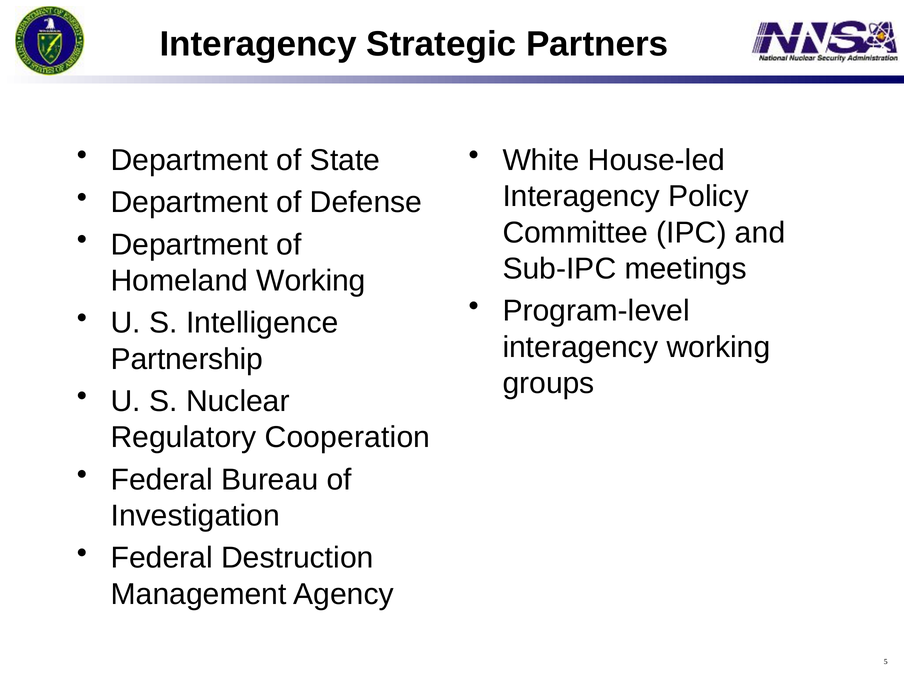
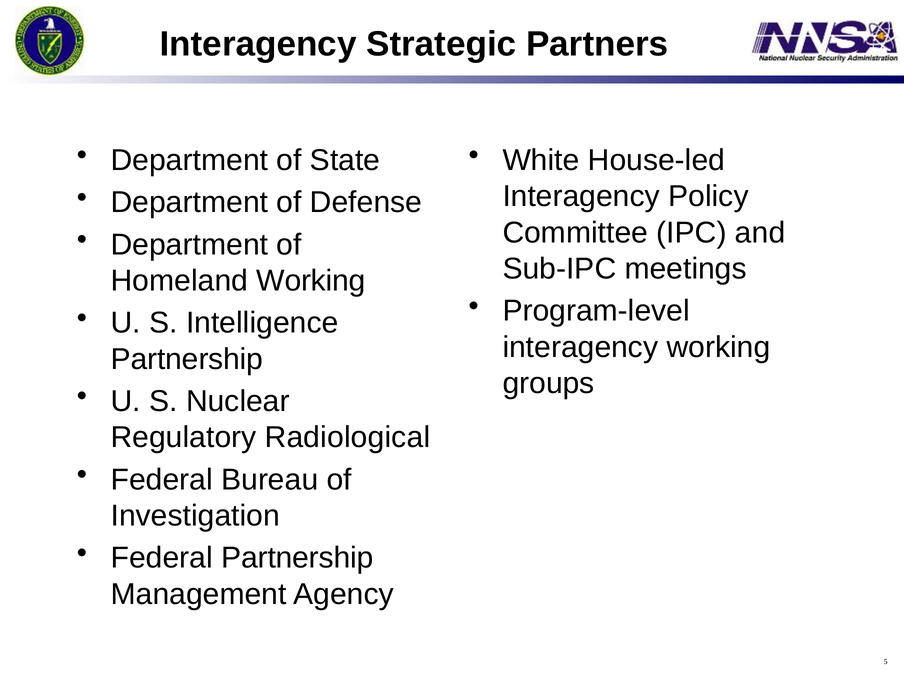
Cooperation: Cooperation -> Radiological
Federal Destruction: Destruction -> Partnership
